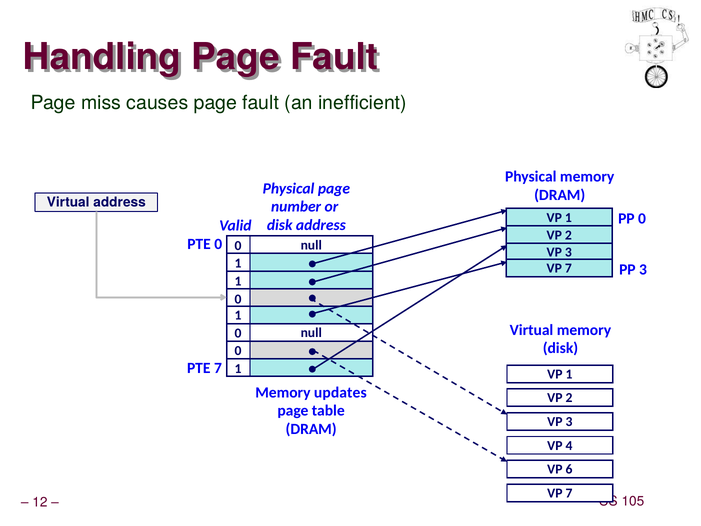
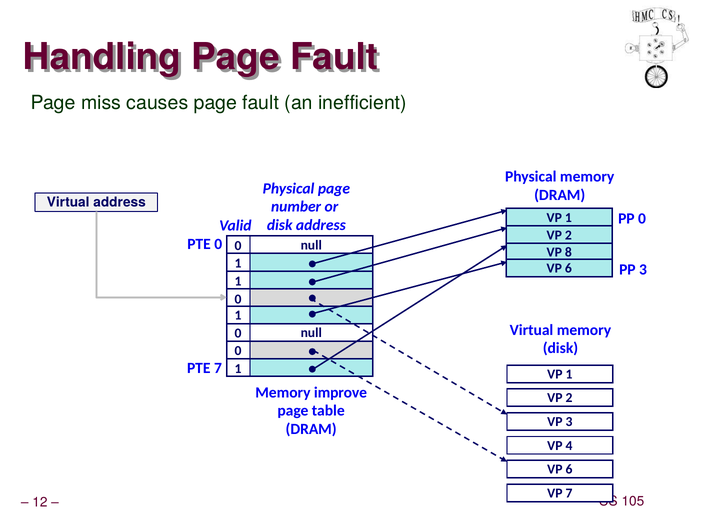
3 at (568, 252): 3 -> 8
7 at (568, 268): 7 -> 6
updates: updates -> improve
